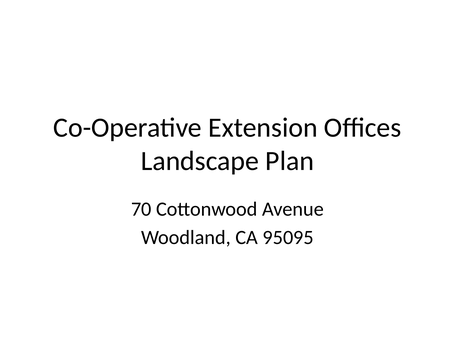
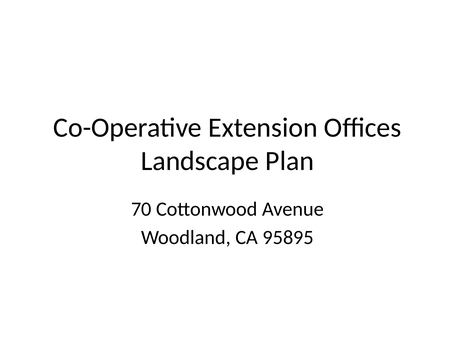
95095: 95095 -> 95895
